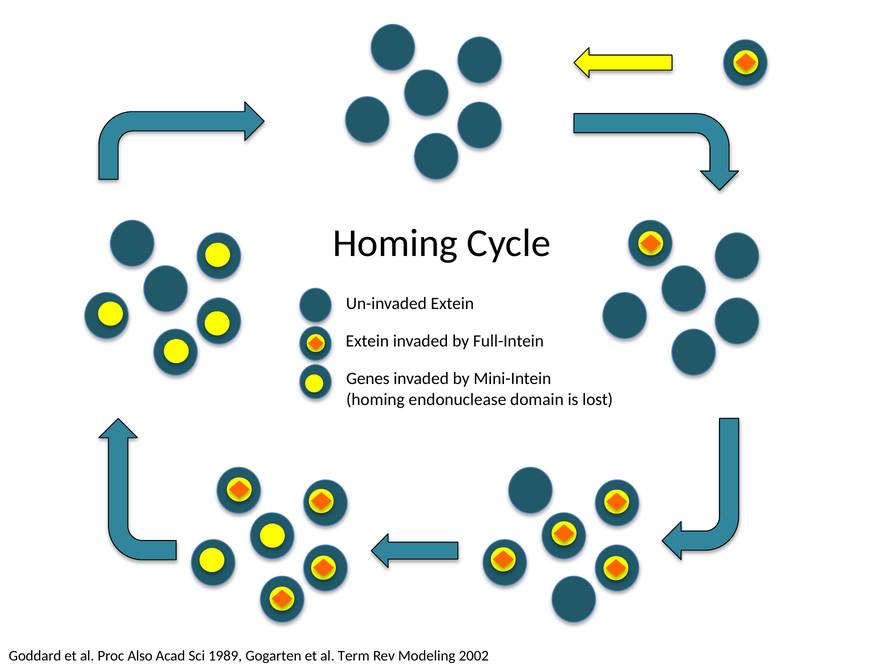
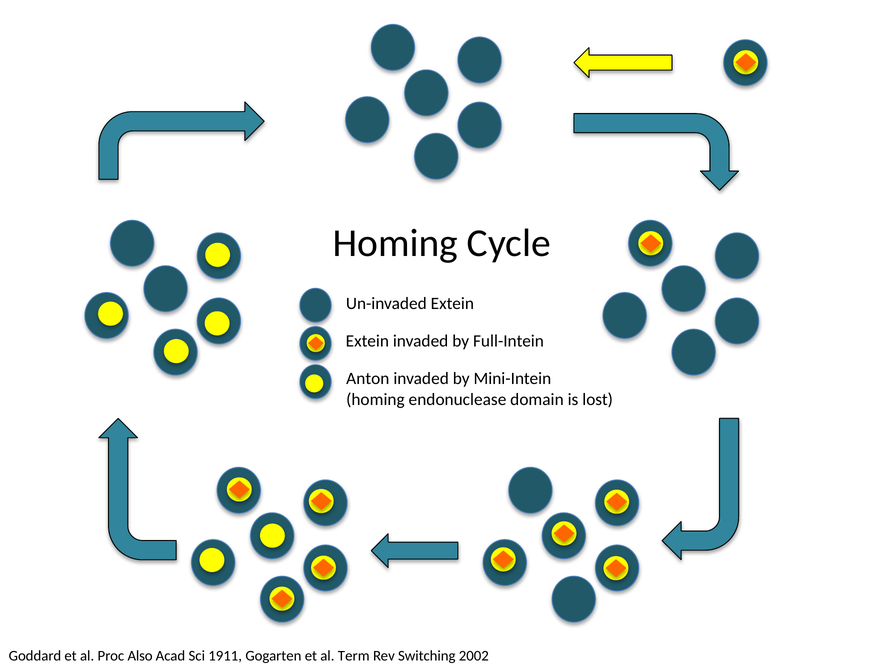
Genes: Genes -> Anton
1989: 1989 -> 1911
Modeling: Modeling -> Switching
